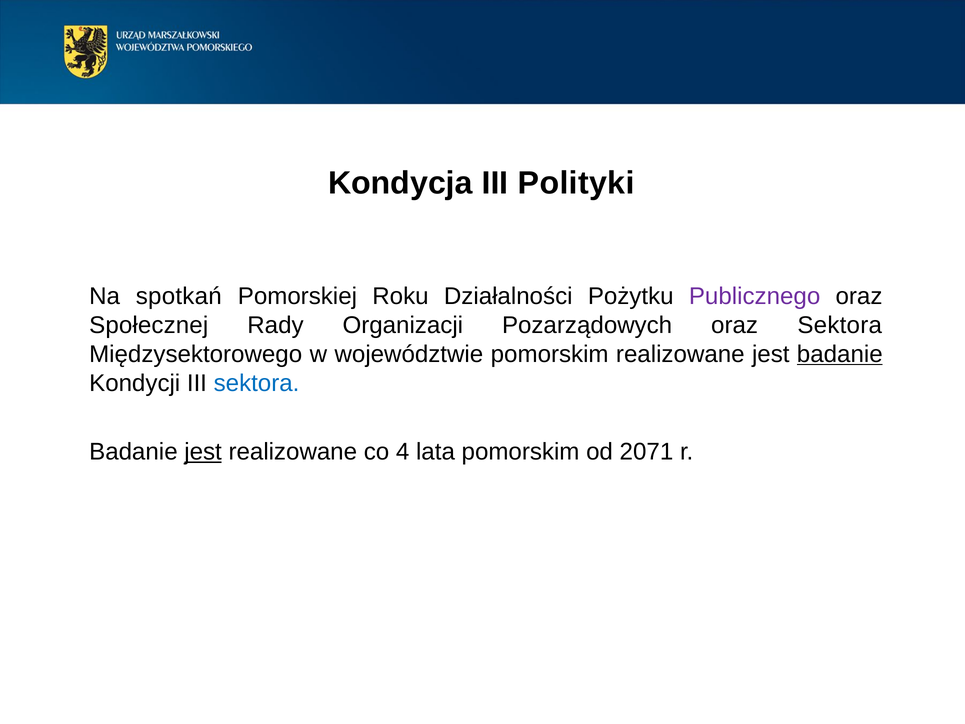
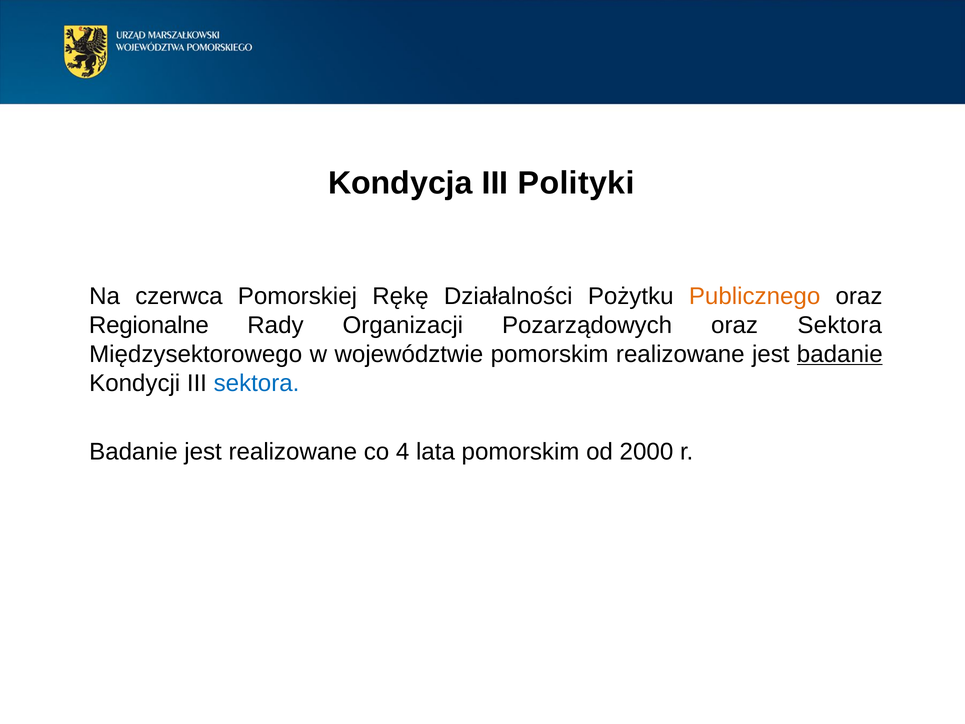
spotkań: spotkań -> czerwca
Roku: Roku -> Rękę
Publicznego colour: purple -> orange
Społecznej: Społecznej -> Regionalne
jest at (203, 452) underline: present -> none
2071: 2071 -> 2000
